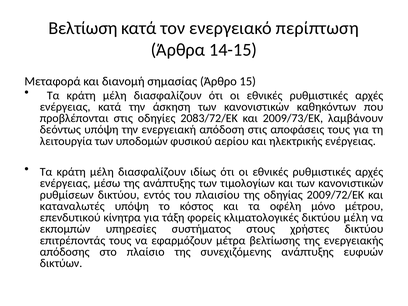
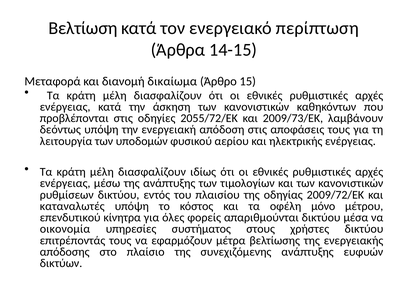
σημασίας: σημασίας -> δικαίωμα
2083/72/ΕΚ: 2083/72/ΕΚ -> 2055/72/ΕΚ
τάξη: τάξη -> όλες
κλιματολογικές: κλιματολογικές -> απαριθμούνται
δικτύου μέλη: μέλη -> μέσα
εκπομπών: εκπομπών -> οικονομία
